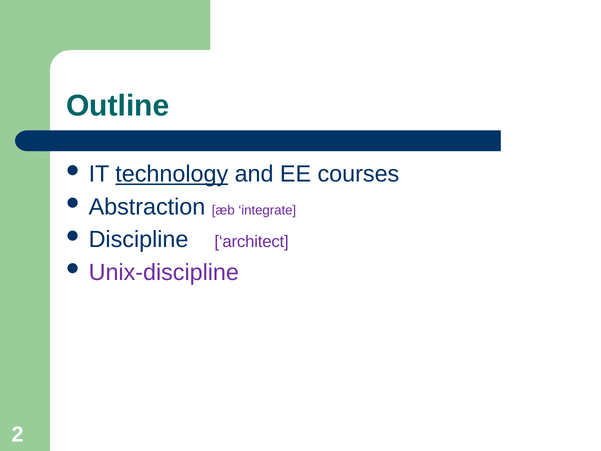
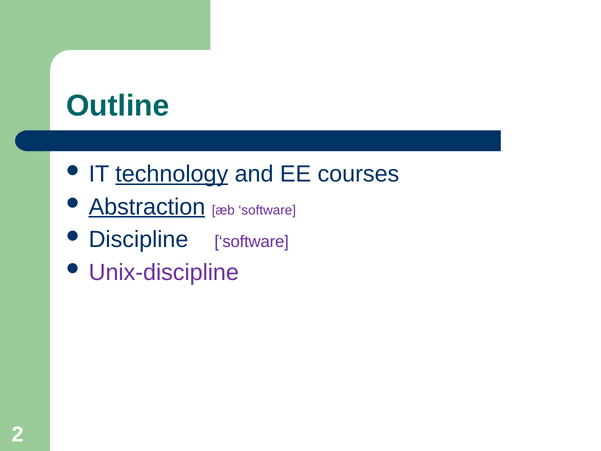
Abstraction underline: none -> present
æb integrate: integrate -> software
Discipline architect: architect -> software
